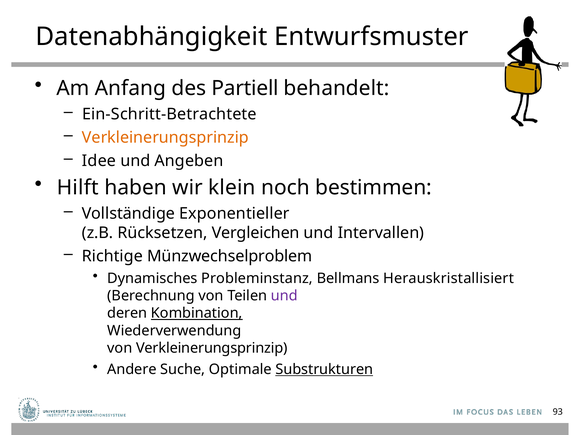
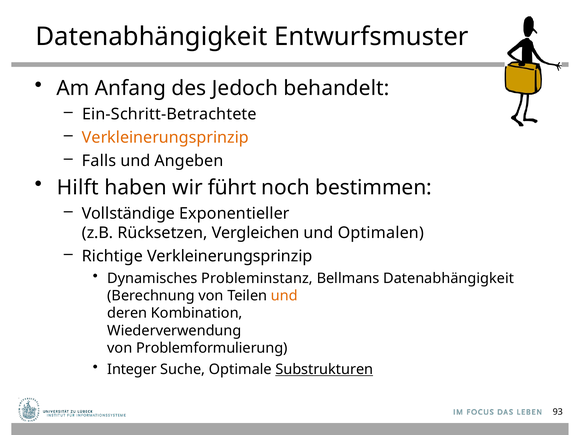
Partiell: Partiell -> Jedoch
Idee: Idee -> Falls
klein: klein -> führt
Intervallen: Intervallen -> Optimalen
Richtige Münzwechselproblem: Münzwechselproblem -> Verkleinerungsprinzip
Bellmans Herauskristallisiert: Herauskristallisiert -> Datenabhängigkeit
und at (284, 296) colour: purple -> orange
Kombination underline: present -> none
von Verkleinerungsprinzip: Verkleinerungsprinzip -> Problemformulierung
Andere: Andere -> Integer
